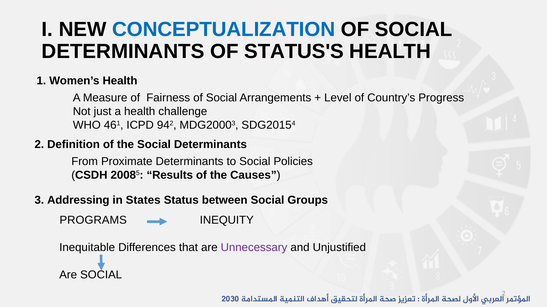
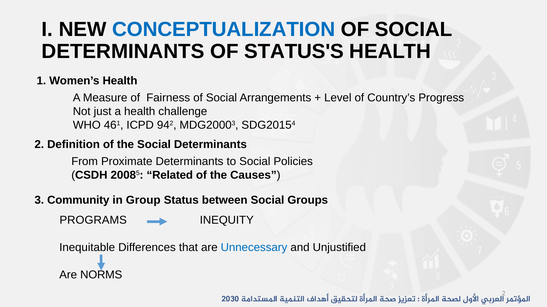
Results: Results -> Related
Addressing: Addressing -> Community
States: States -> Group
Unnecessary colour: purple -> blue
Are SOCIAL: SOCIAL -> NORMS
